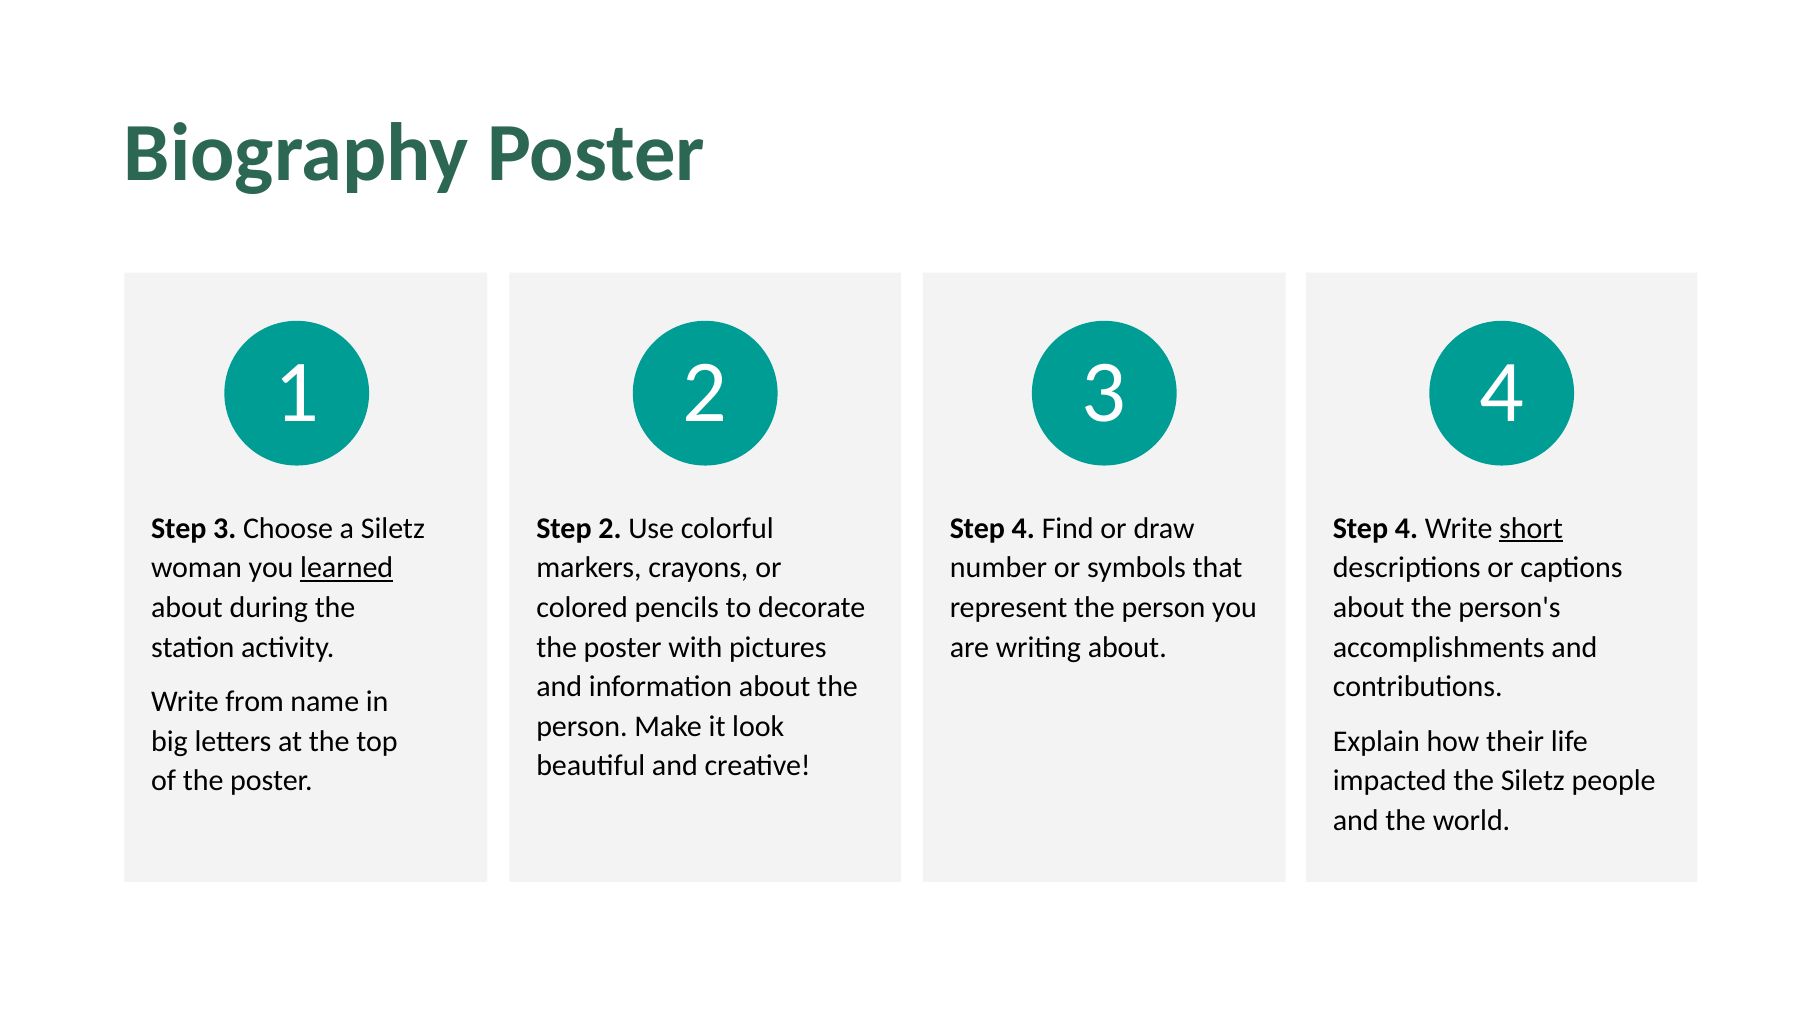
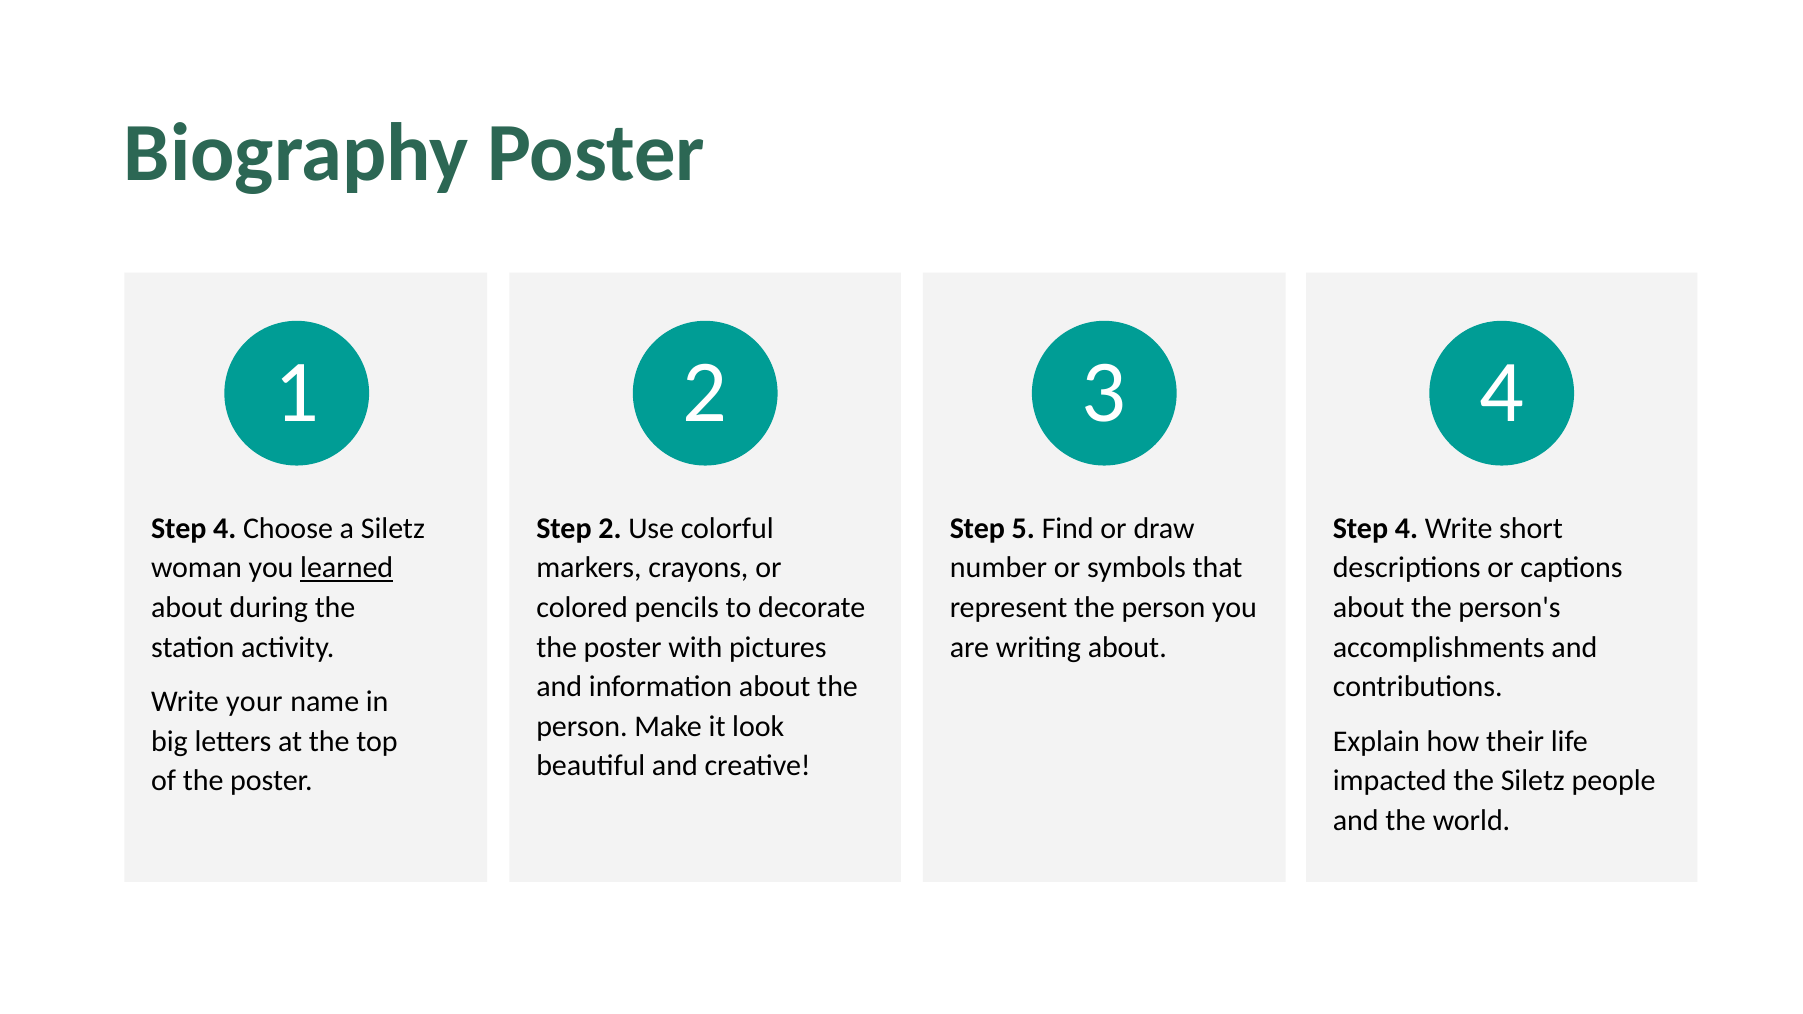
3 at (225, 528): 3 -> 4
4 at (1023, 528): 4 -> 5
short underline: present -> none
from: from -> your
